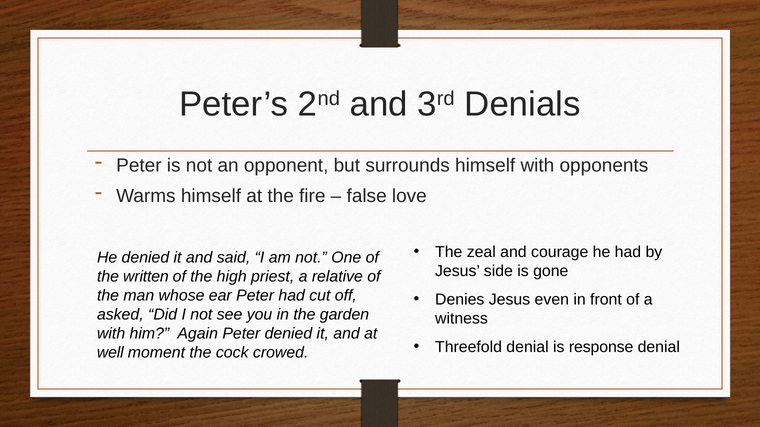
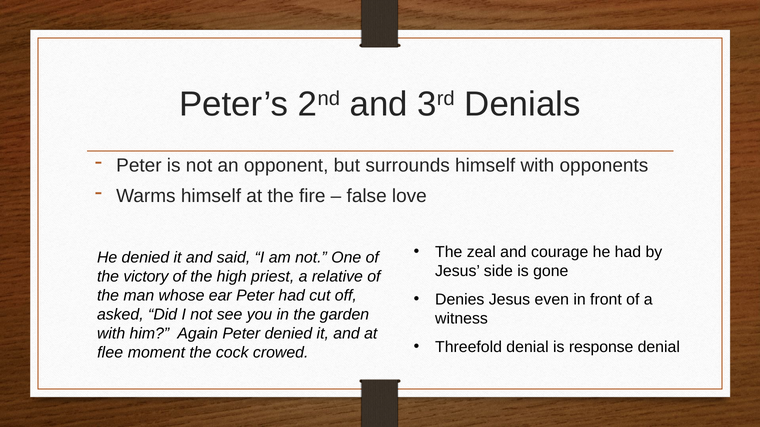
written: written -> victory
well: well -> flee
